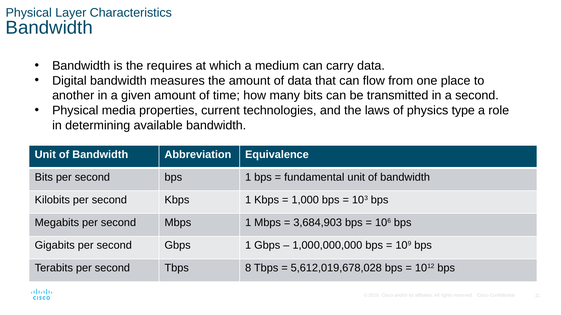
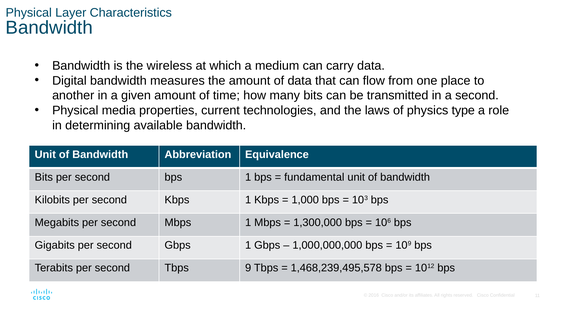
requires: requires -> wireless
3,684,903: 3,684,903 -> 1,300,000
8: 8 -> 9
5,612,019,678,028: 5,612,019,678,028 -> 1,468,239,495,578
